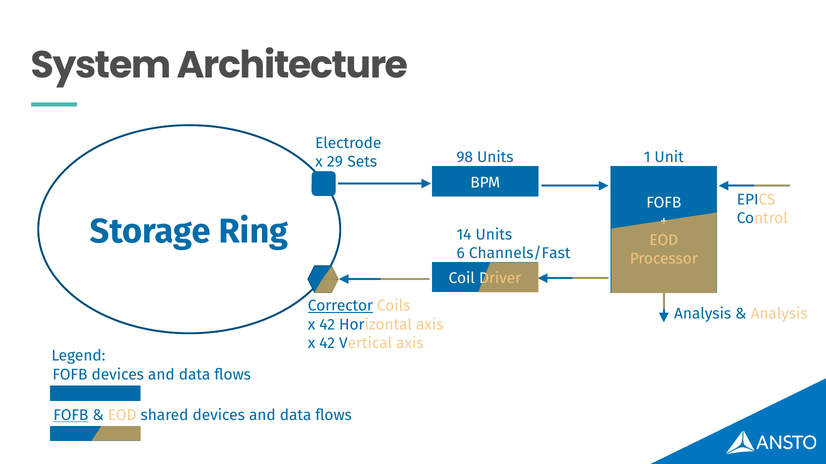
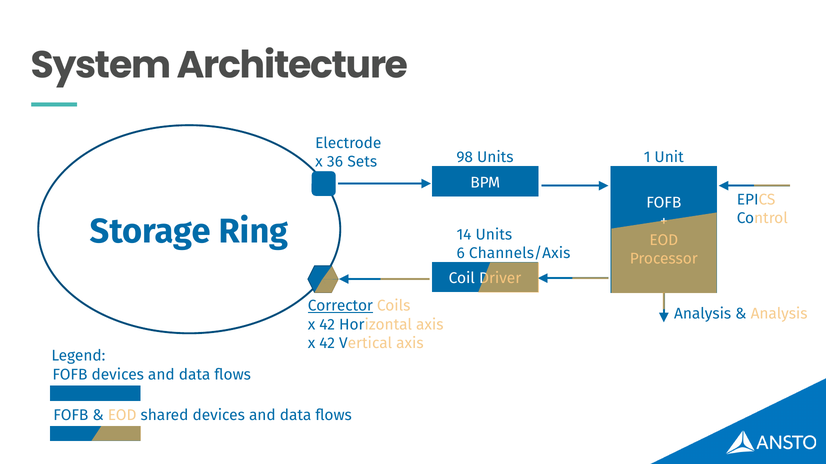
29: 29 -> 36
Channels/Fast: Channels/Fast -> Channels/Axis
FOFB at (71, 416) underline: present -> none
